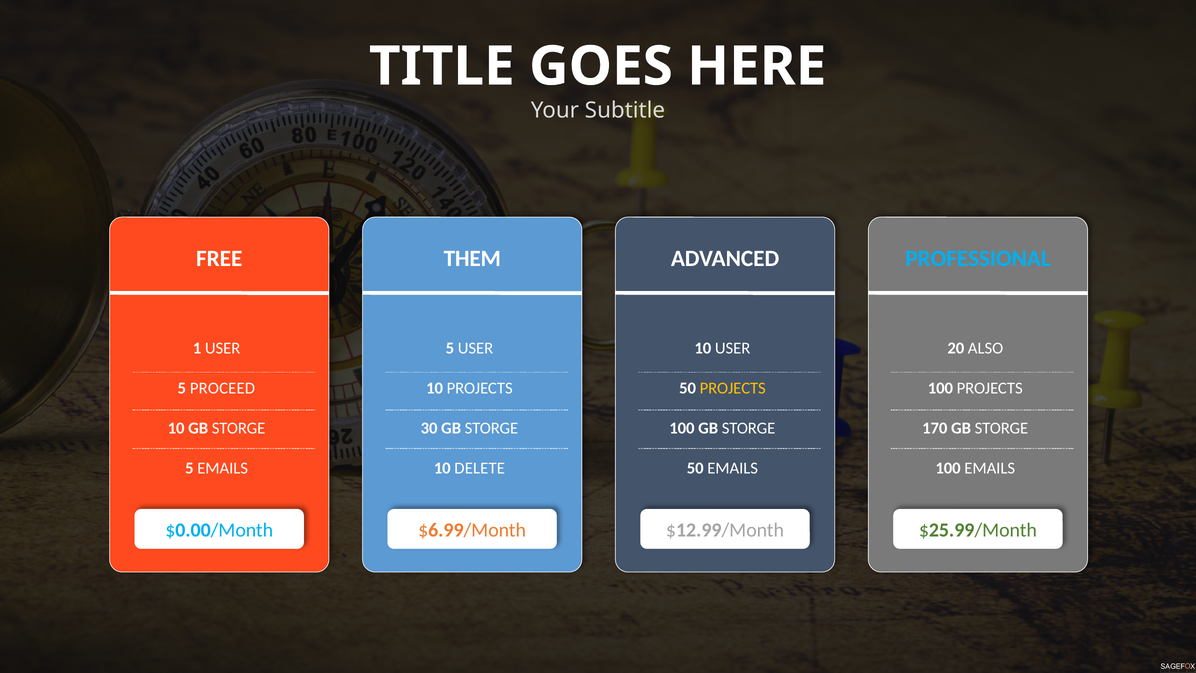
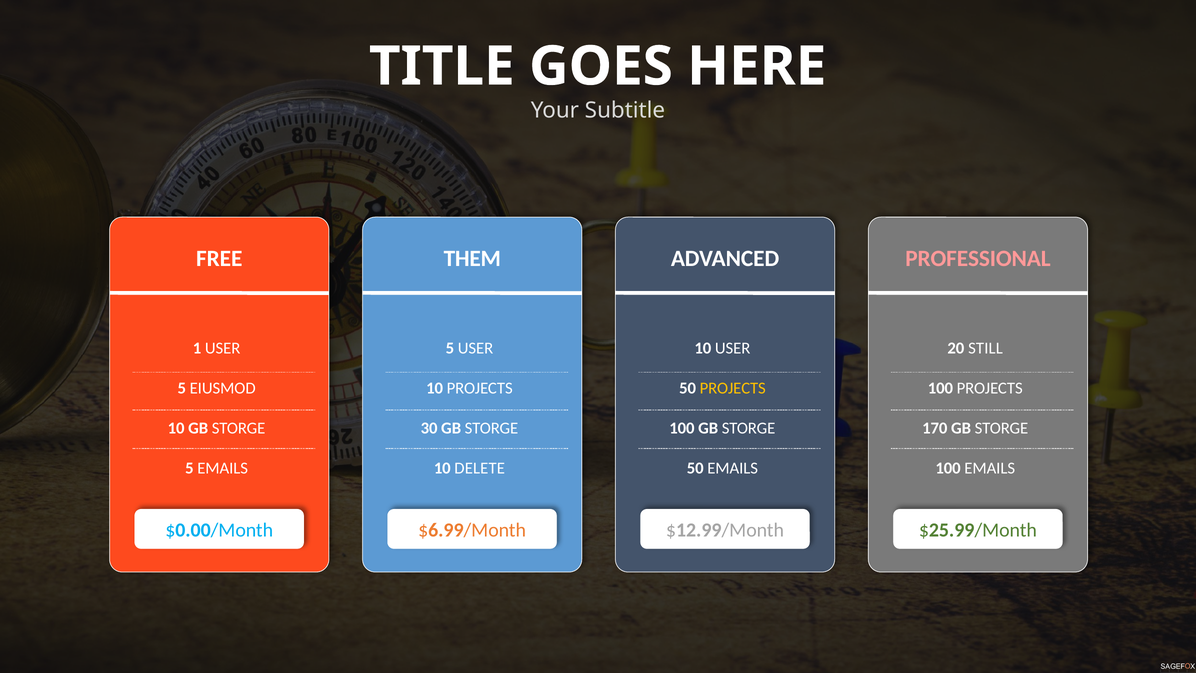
PROFESSIONAL colour: light blue -> pink
ALSO: ALSO -> STILL
PROCEED: PROCEED -> EIUSMOD
